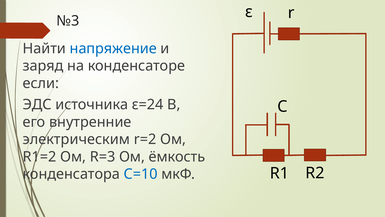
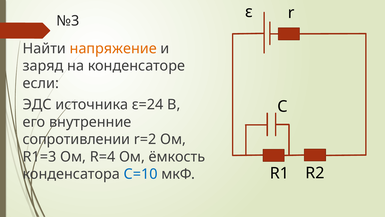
напряжение colour: blue -> orange
электрическим: электрическим -> сопротивлении
R1=2: R1=2 -> R1=3
R=3: R=3 -> R=4
